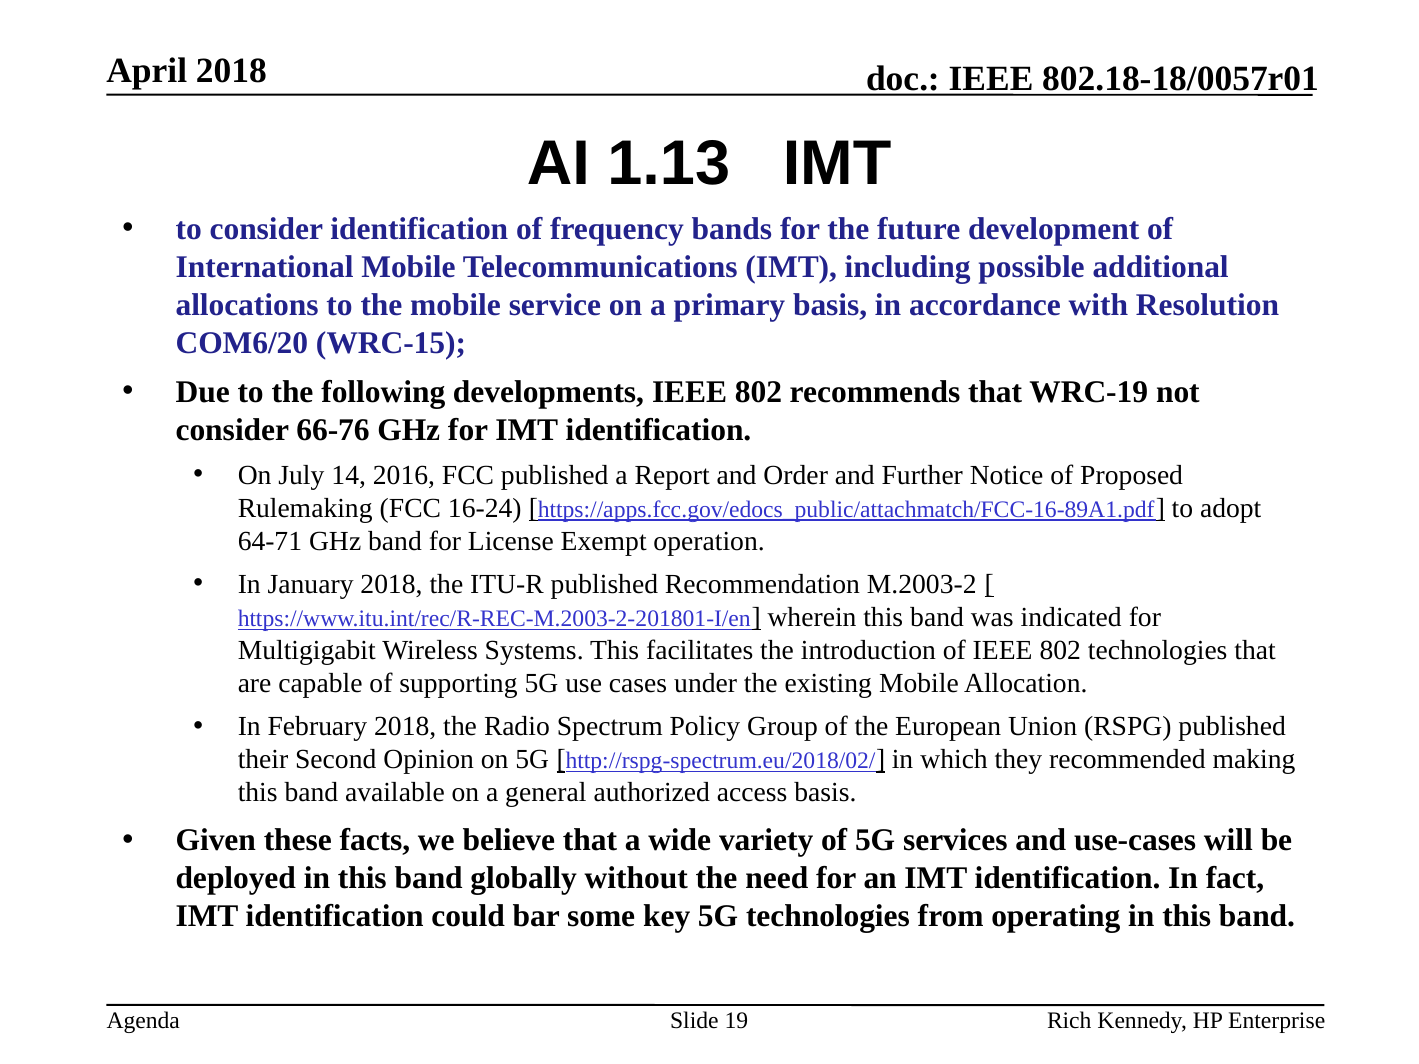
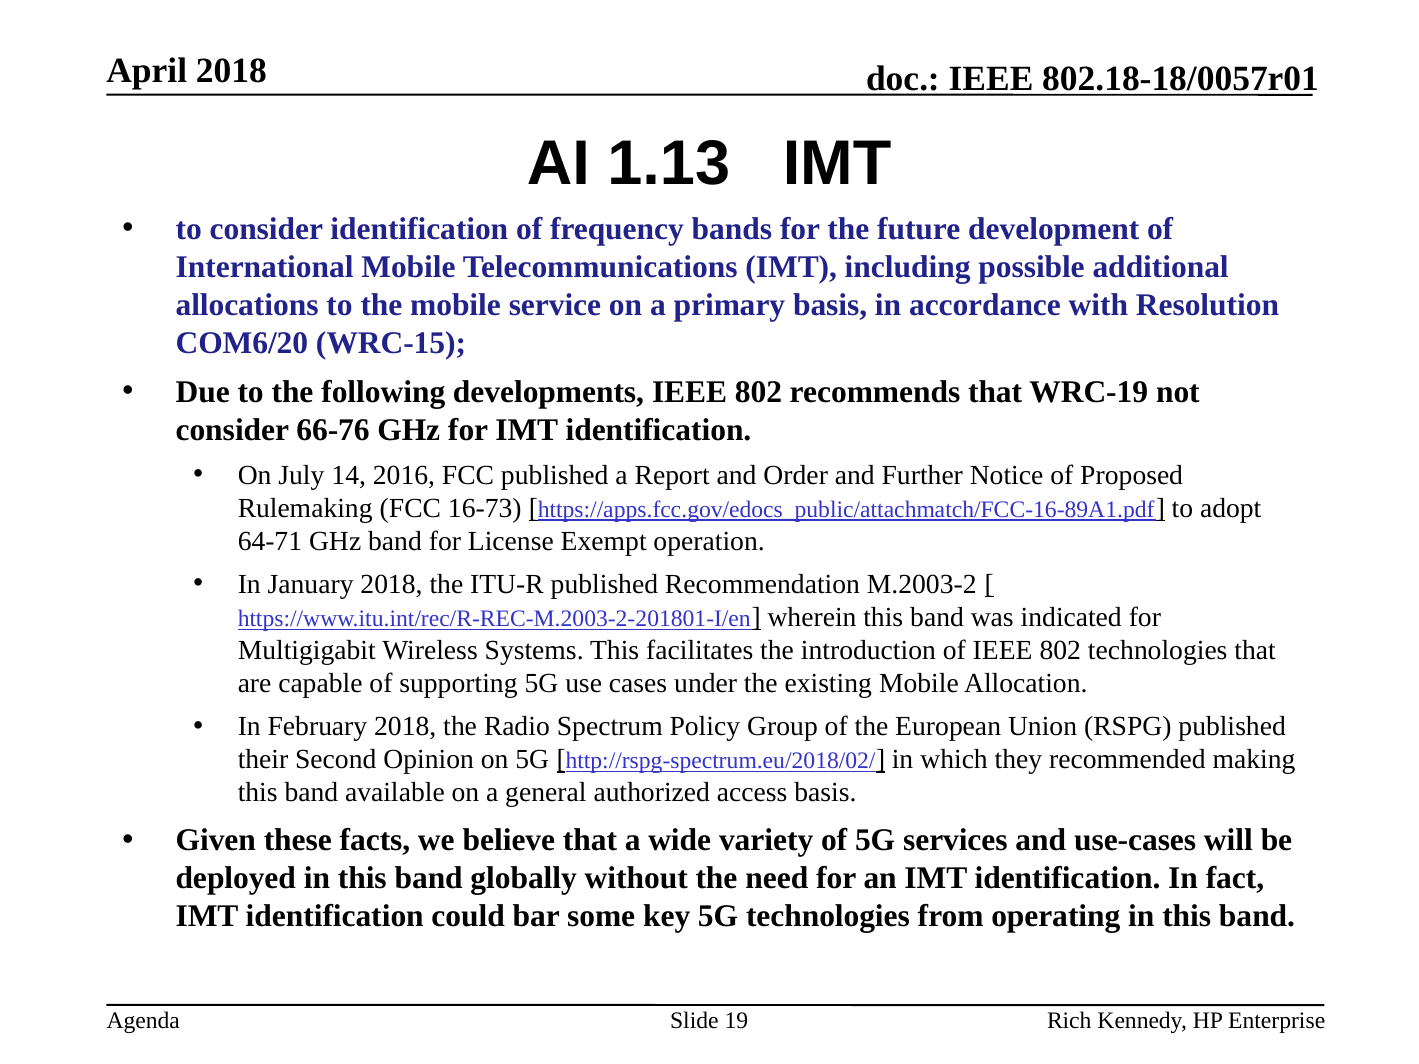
16-24: 16-24 -> 16-73
